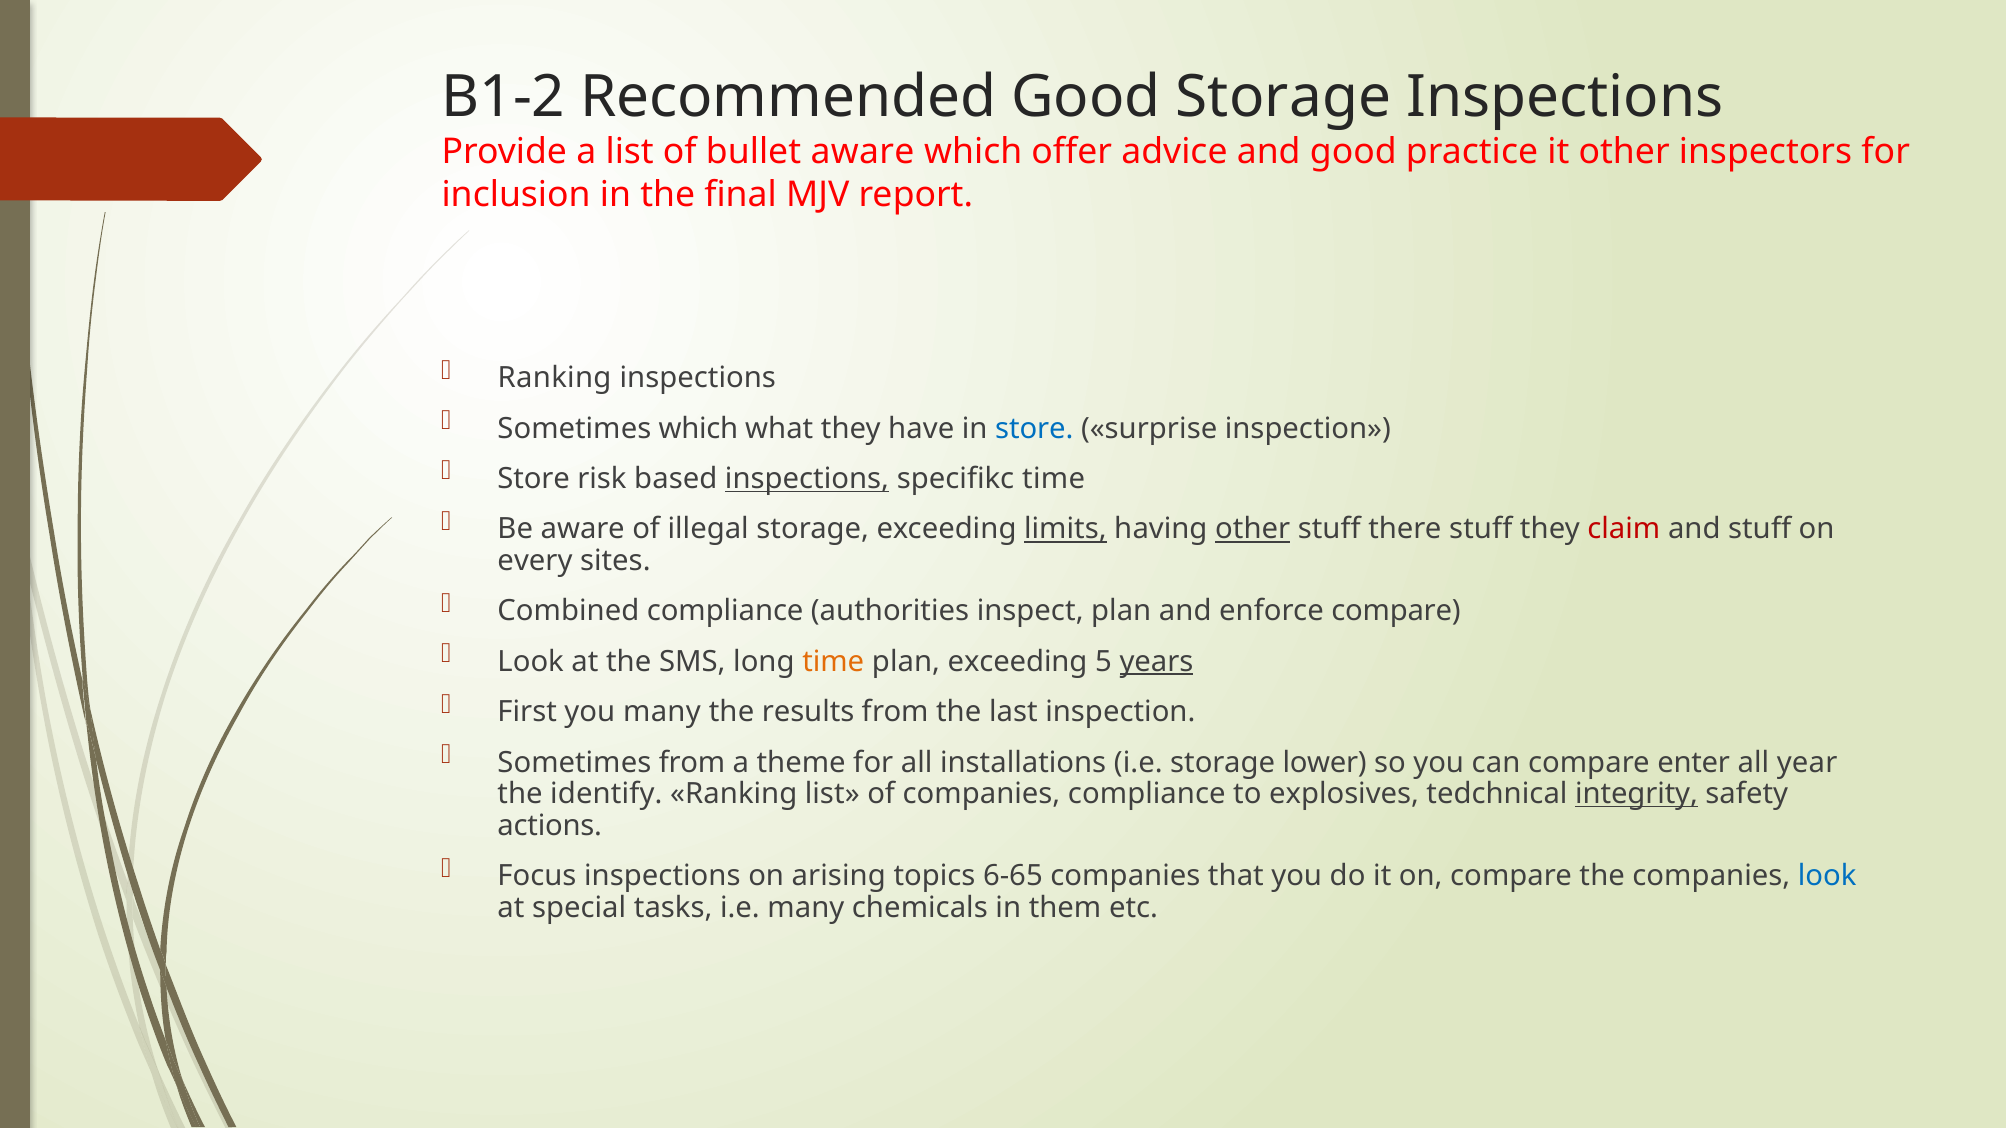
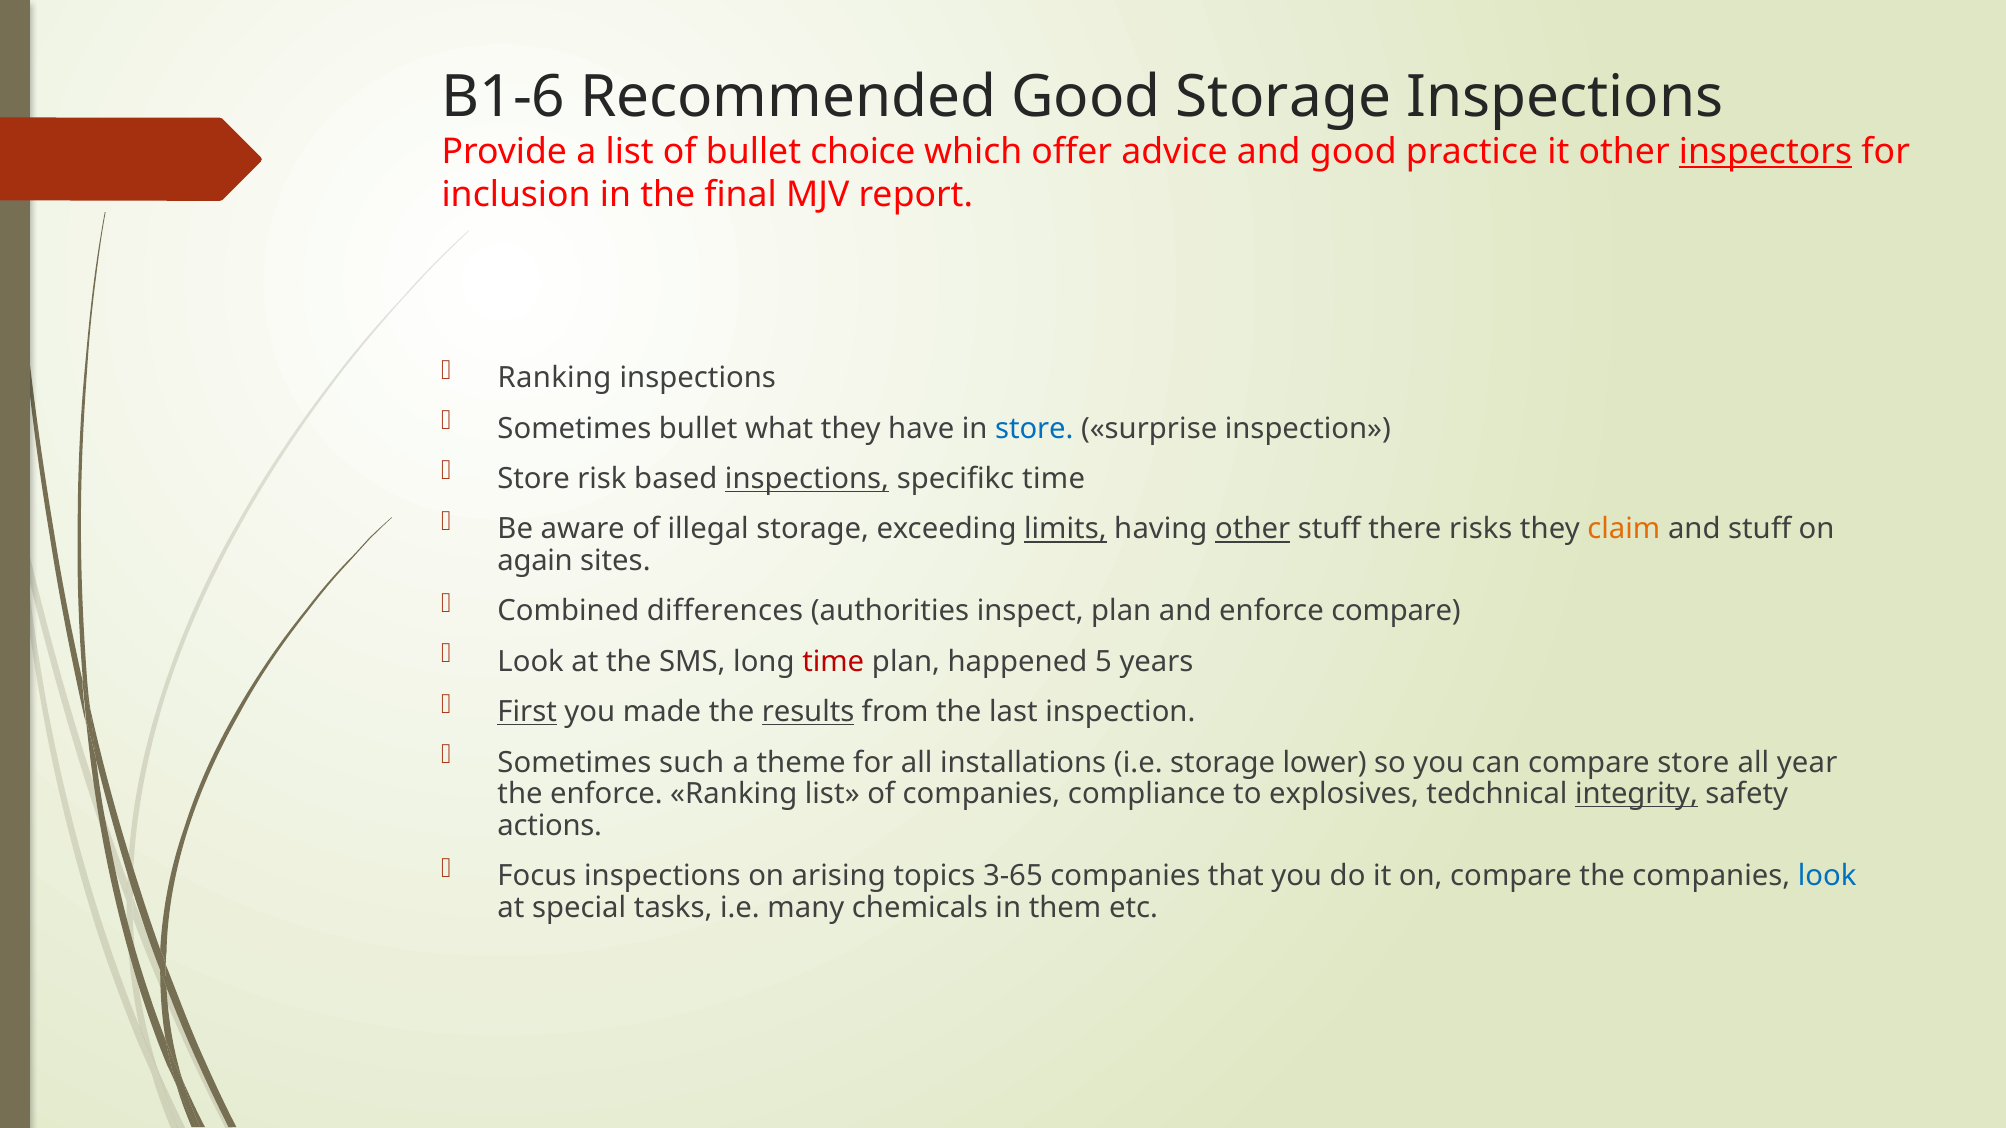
B1-2: B1-2 -> B1-6
bullet aware: aware -> choice
inspectors underline: none -> present
Sometimes which: which -> bullet
there stuff: stuff -> risks
claim colour: red -> orange
every: every -> again
Combined compliance: compliance -> differences
time at (833, 662) colour: orange -> red
plan exceeding: exceeding -> happened
years underline: present -> none
First underline: none -> present
you many: many -> made
results underline: none -> present
Sometimes from: from -> such
compare enter: enter -> store
the identify: identify -> enforce
6-65: 6-65 -> 3-65
